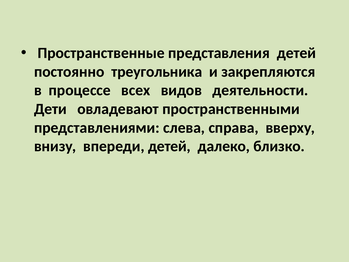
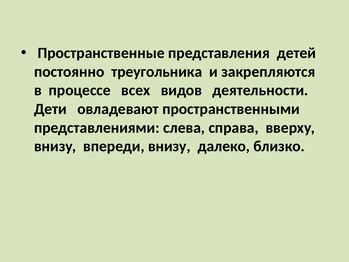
впереди детей: детей -> внизу
